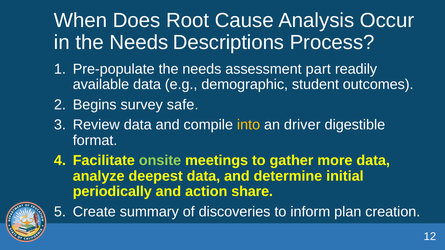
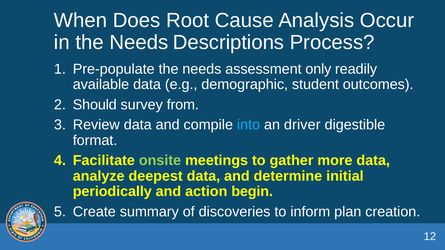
part: part -> only
Begins: Begins -> Should
safe: safe -> from
into colour: yellow -> light blue
share: share -> begin
